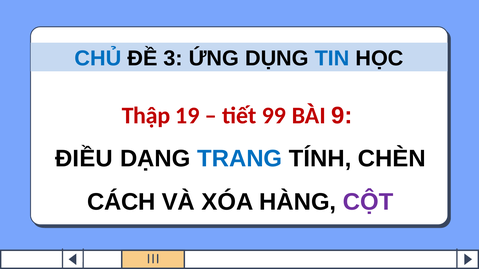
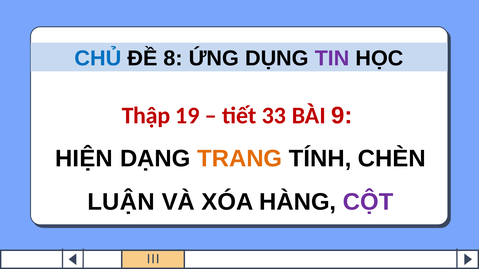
3: 3 -> 8
TIN colour: blue -> purple
99: 99 -> 33
ĐIỀU: ĐIỀU -> HIỆN
TRANG colour: blue -> orange
CÁCH: CÁCH -> LUẬN
